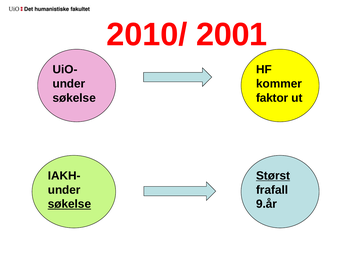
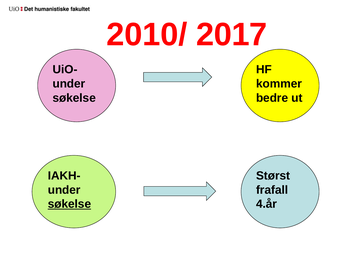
2001: 2001 -> 2017
faktor: faktor -> bedre
Størst underline: present -> none
9.år: 9.år -> 4.år
